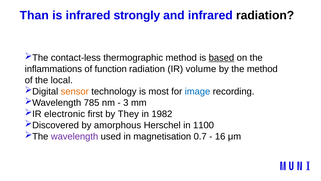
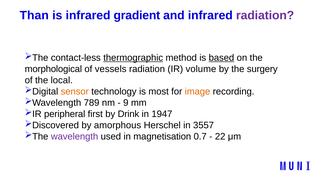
strongly: strongly -> gradient
radiation at (265, 15) colour: black -> purple
thermographic underline: none -> present
inflammations: inflammations -> morphological
function: function -> vessels
the method: method -> surgery
image colour: blue -> orange
785: 785 -> 789
3: 3 -> 9
electronic: electronic -> peripheral
They: They -> Drink
1982: 1982 -> 1947
1100: 1100 -> 3557
16: 16 -> 22
